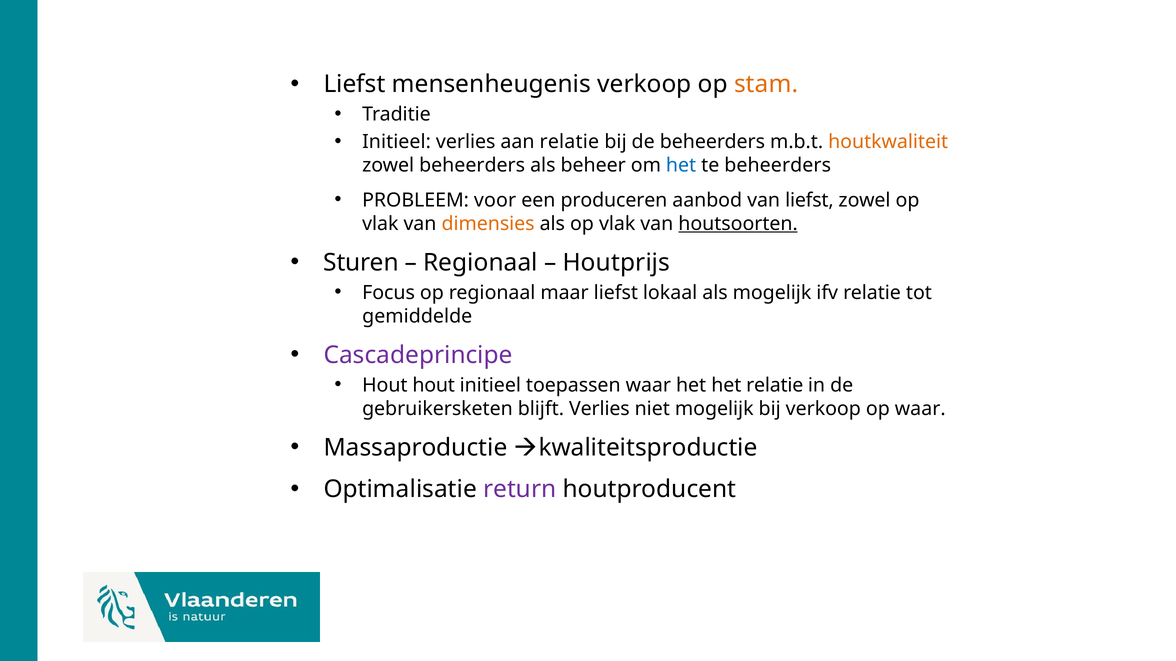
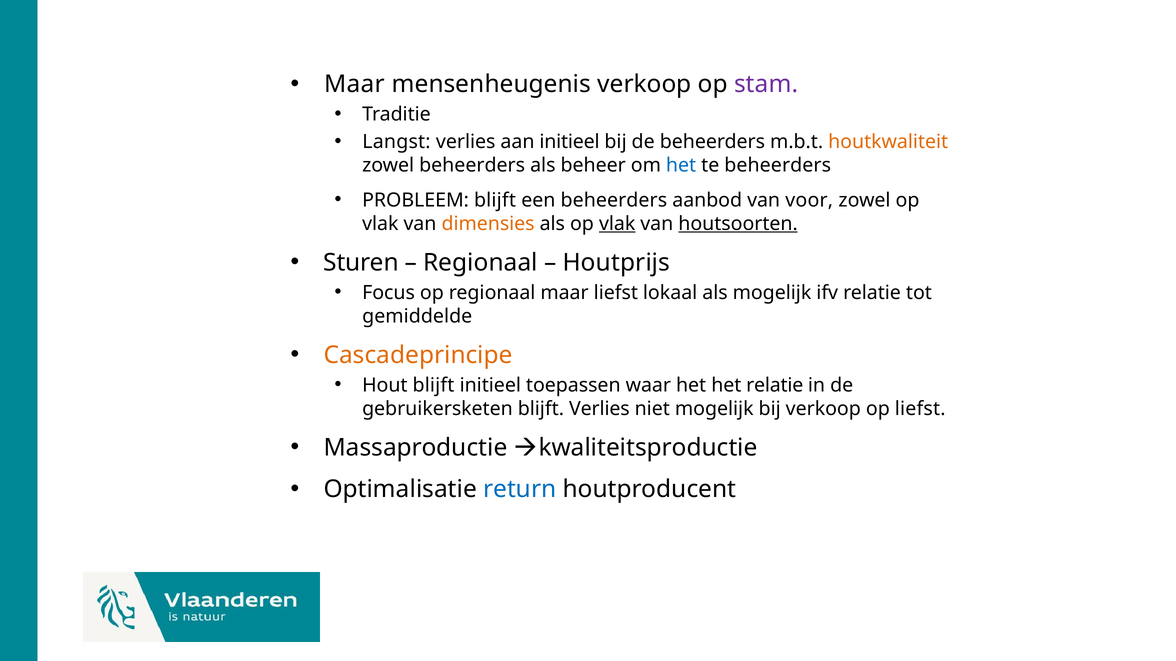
Liefst at (354, 84): Liefst -> Maar
stam colour: orange -> purple
Initieel at (397, 142): Initieel -> Langst
aan relatie: relatie -> initieel
PROBLEEM voor: voor -> blijft
een produceren: produceren -> beheerders
van liefst: liefst -> voor
vlak at (617, 224) underline: none -> present
Cascadeprincipe colour: purple -> orange
Hout hout: hout -> blijft
op waar: waar -> liefst
return colour: purple -> blue
